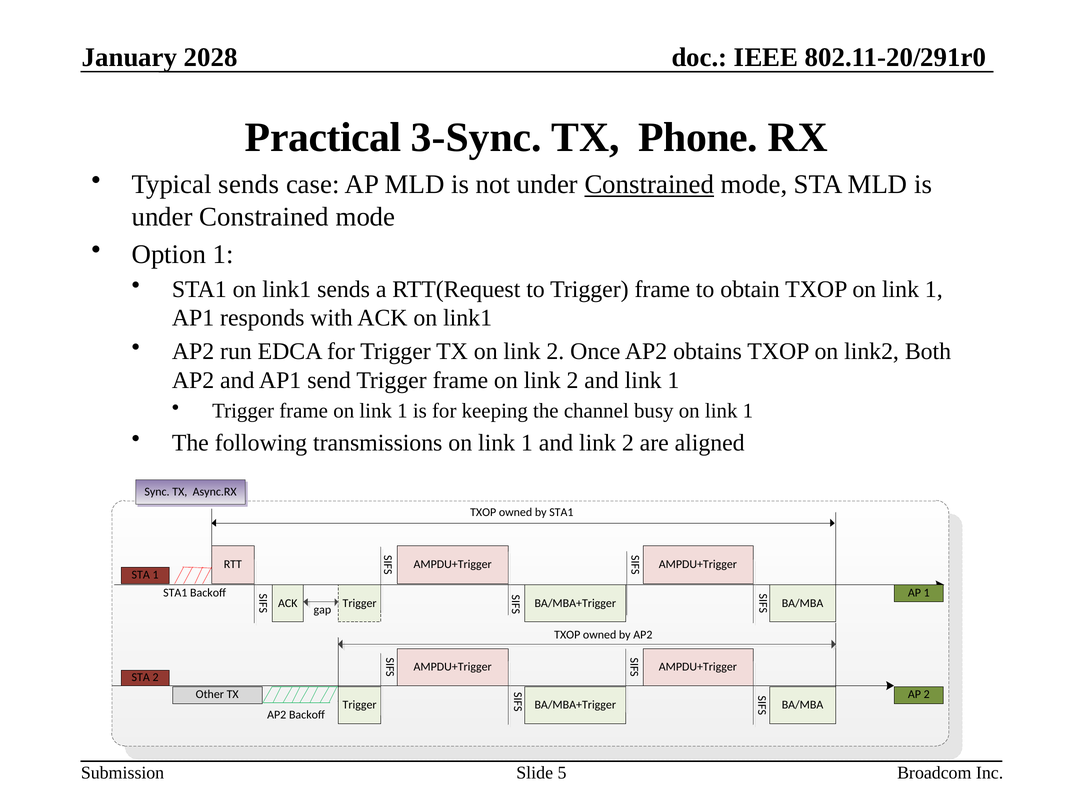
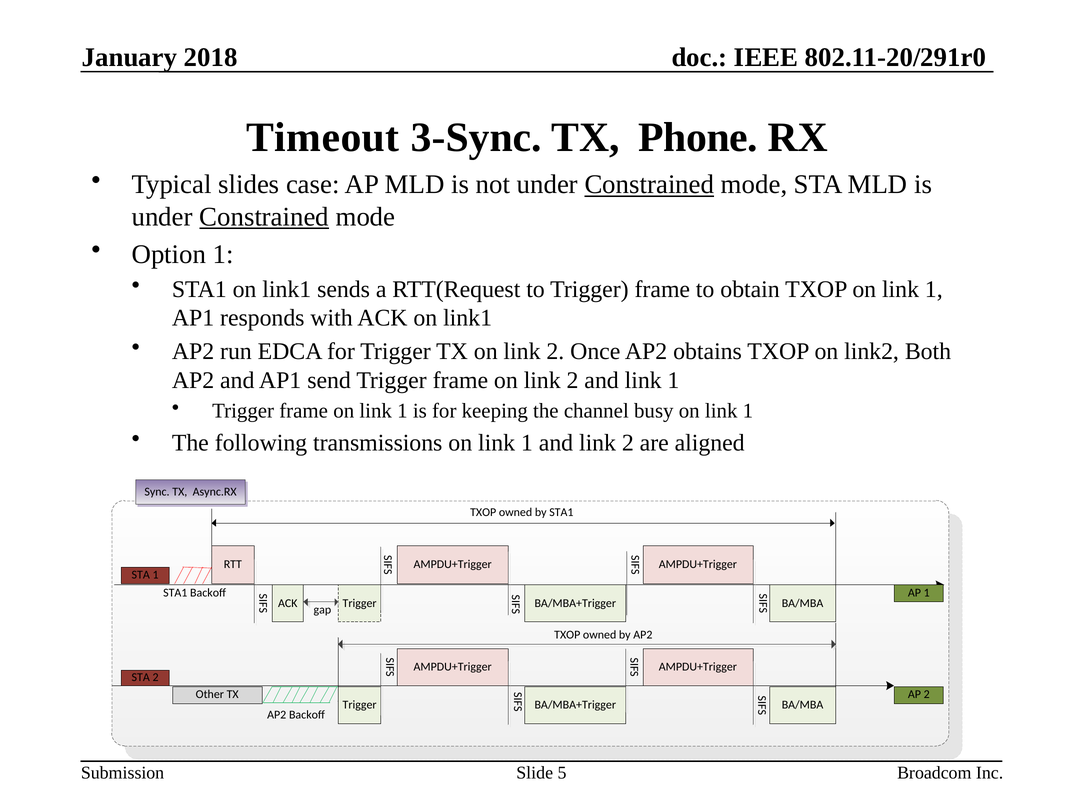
2028: 2028 -> 2018
Practical: Practical -> Timeout
Typical sends: sends -> slides
Constrained at (264, 217) underline: none -> present
